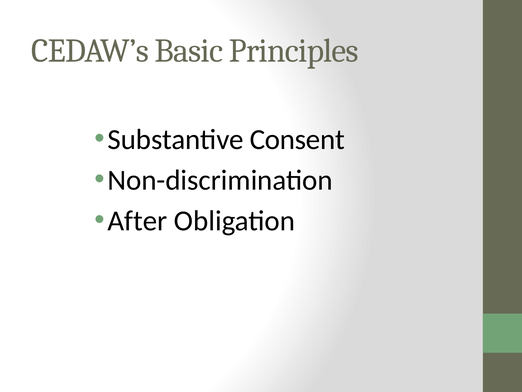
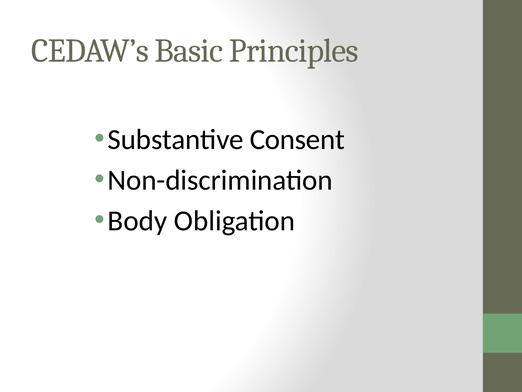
After: After -> Body
